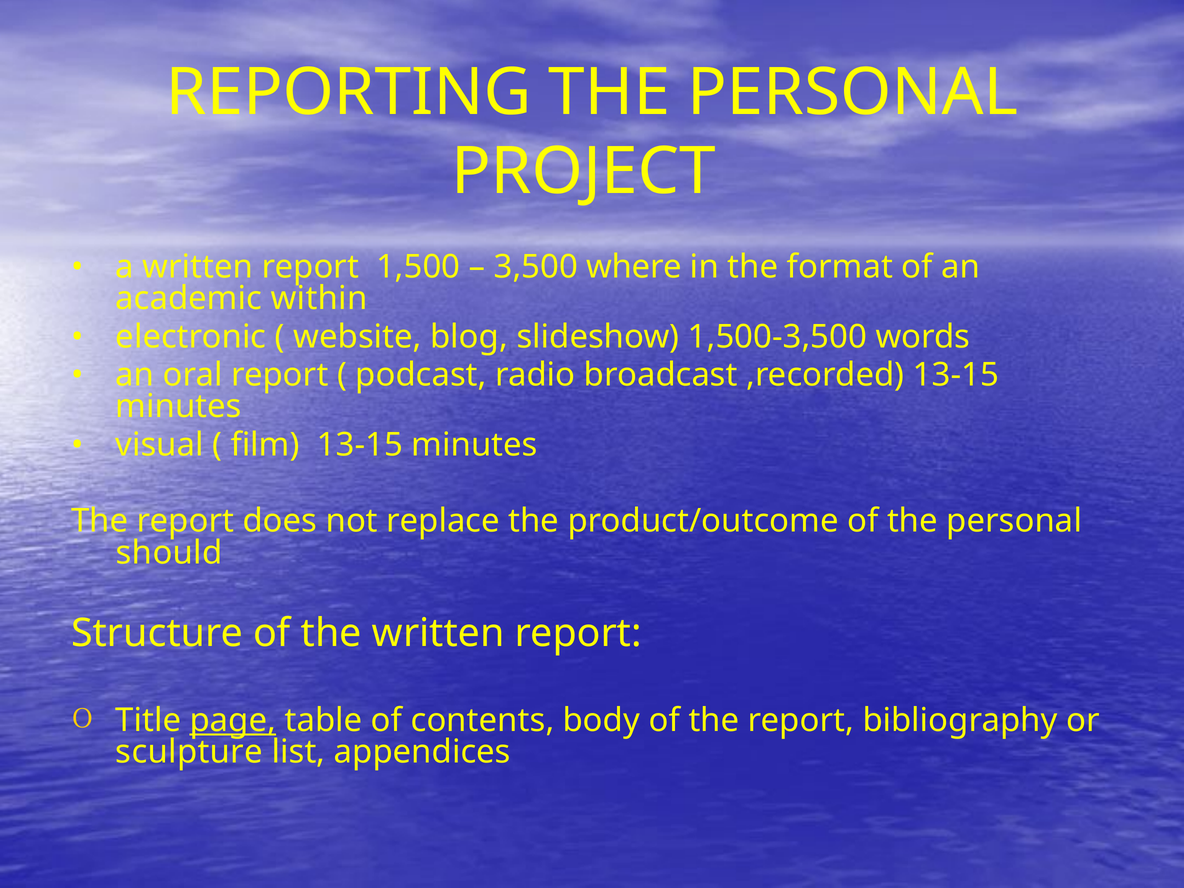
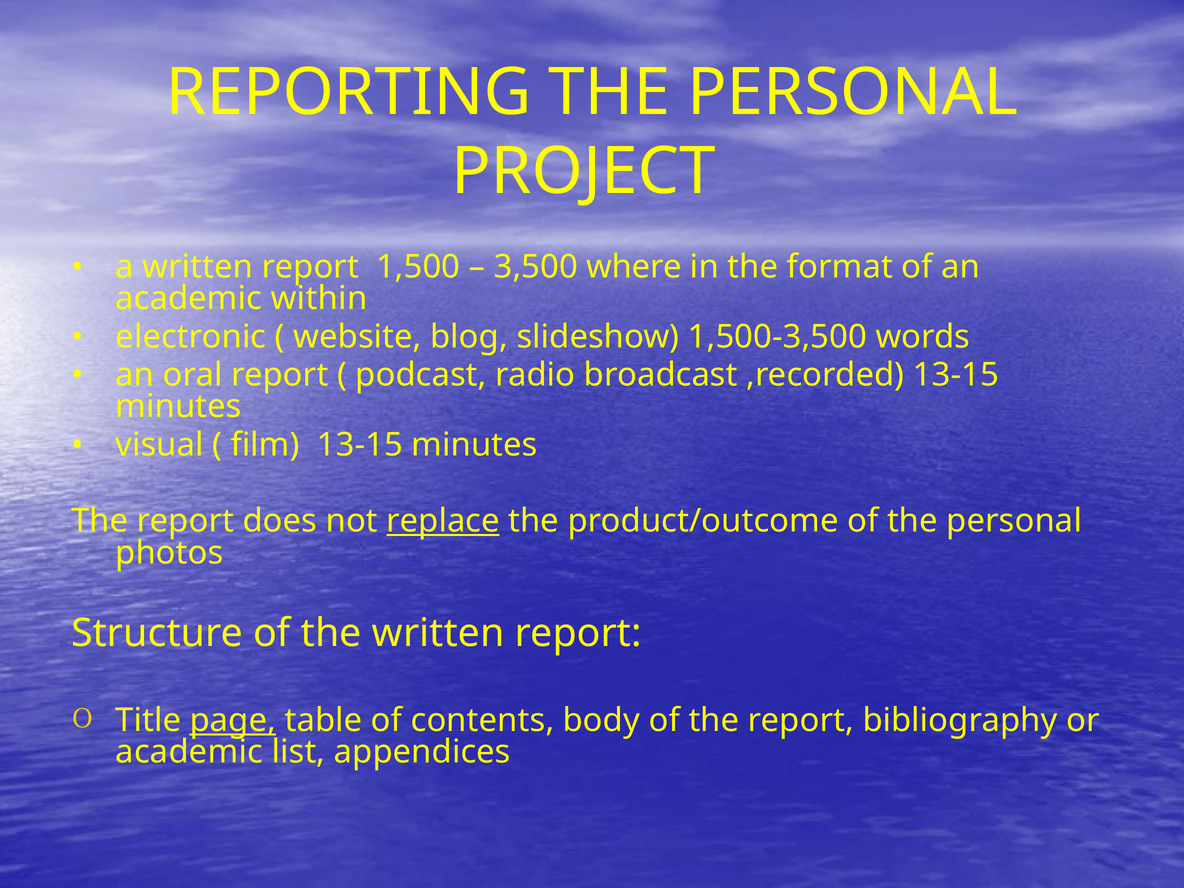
replace underline: none -> present
should: should -> photos
sculpture at (189, 752): sculpture -> academic
